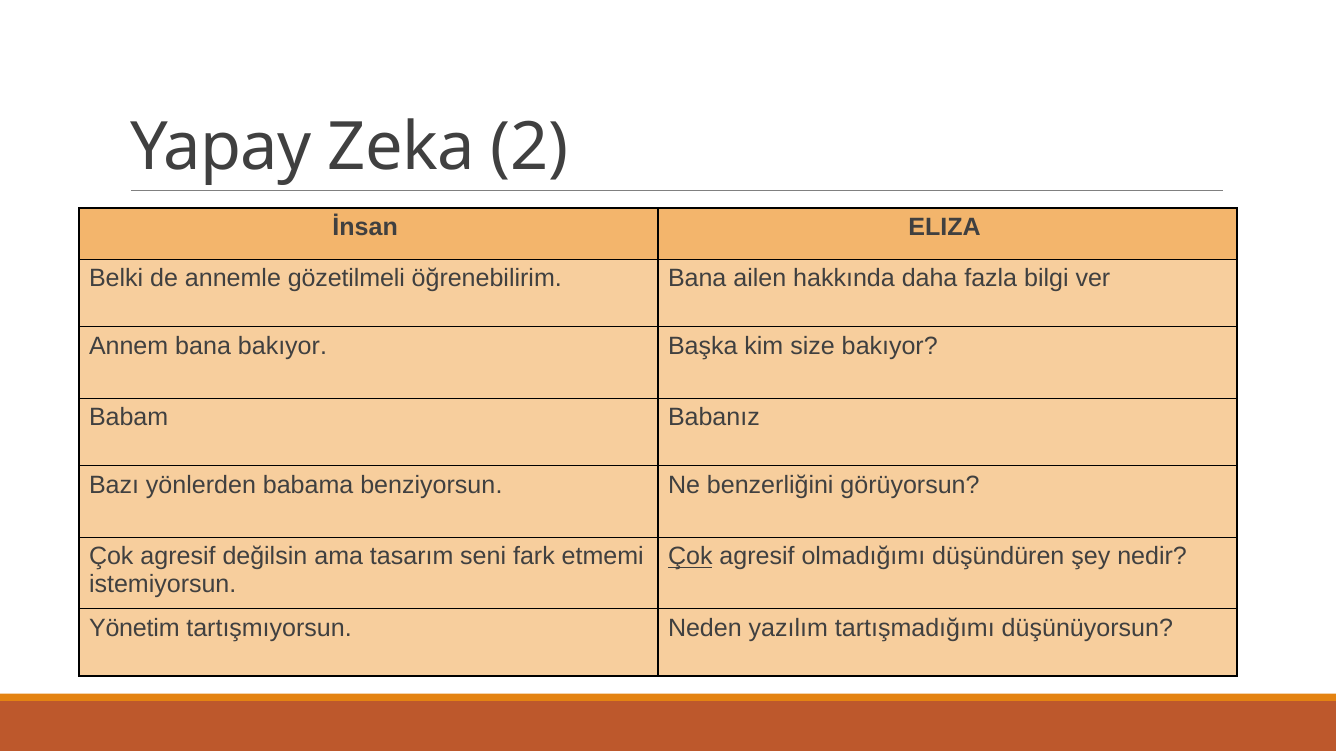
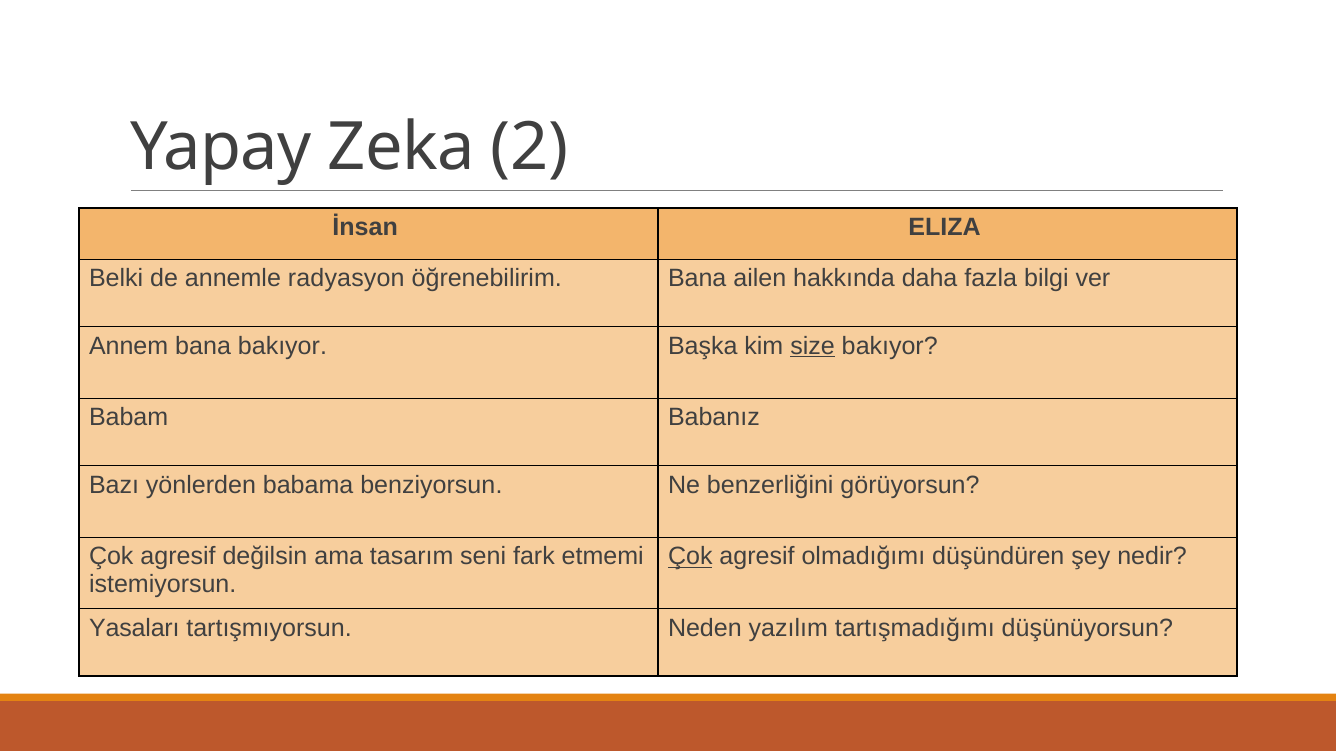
gözetilmeli: gözetilmeli -> radyasyon
size underline: none -> present
Yönetim: Yönetim -> Yasaları
